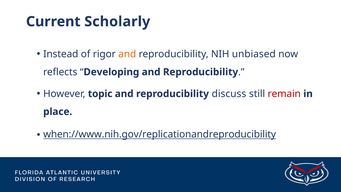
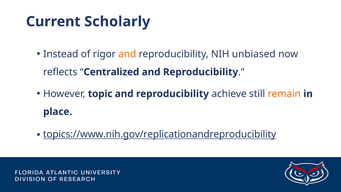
Developing: Developing -> Centralized
discuss: discuss -> achieve
remain colour: red -> orange
when://www.nih.gov/replicationandreproducibility: when://www.nih.gov/replicationandreproducibility -> topics://www.nih.gov/replicationandreproducibility
